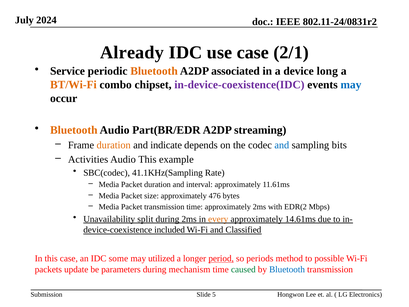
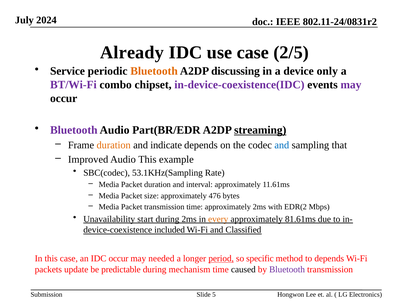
2/1: 2/1 -> 2/5
associated: associated -> discussing
long: long -> only
BT/Wi-Fi colour: orange -> purple
may at (351, 85) colour: blue -> purple
Bluetooth at (74, 130) colour: orange -> purple
streaming underline: none -> present
bits: bits -> that
Activities: Activities -> Improved
41.1KHz(Sampling: 41.1KHz(Sampling -> 53.1KHz(Sampling
split: split -> start
14.61ms: 14.61ms -> 81.61ms
IDC some: some -> occur
utilized: utilized -> needed
periods: periods -> specific
to possible: possible -> depends
parameters: parameters -> predictable
caused colour: green -> black
Bluetooth at (287, 269) colour: blue -> purple
